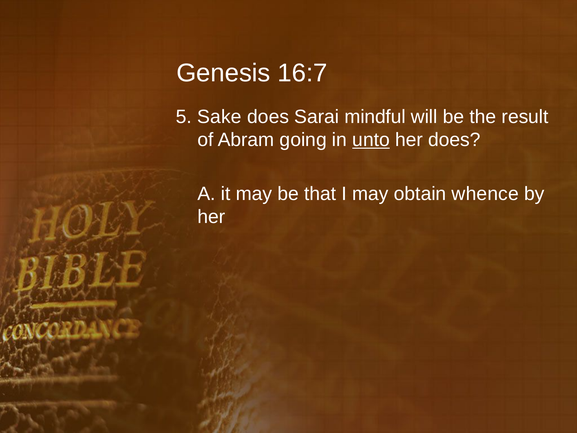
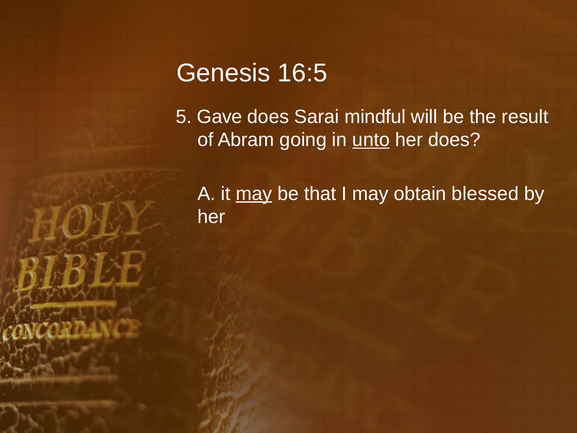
16:7: 16:7 -> 16:5
Sake: Sake -> Gave
may at (254, 194) underline: none -> present
whence: whence -> blessed
